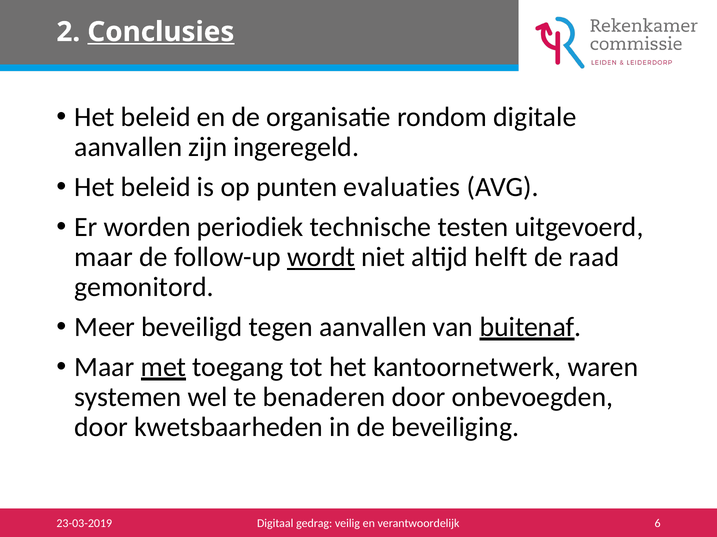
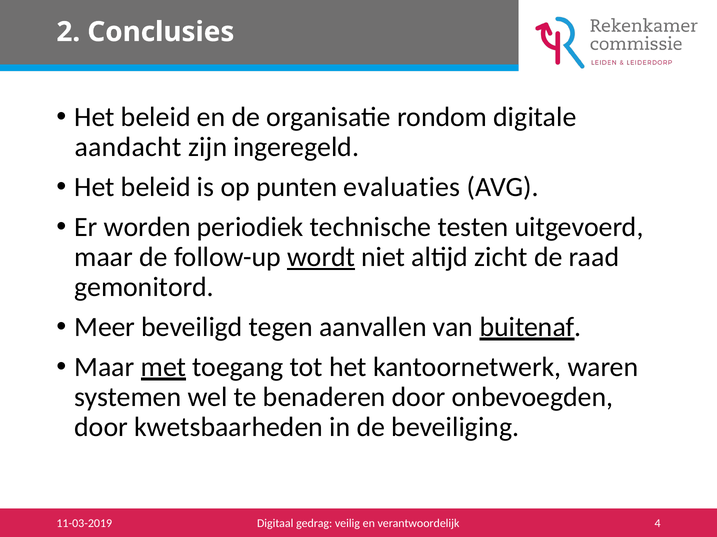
Conclusies underline: present -> none
aanvallen at (128, 147): aanvallen -> aandacht
helft: helft -> zicht
6: 6 -> 4
23-03-2019: 23-03-2019 -> 11-03-2019
